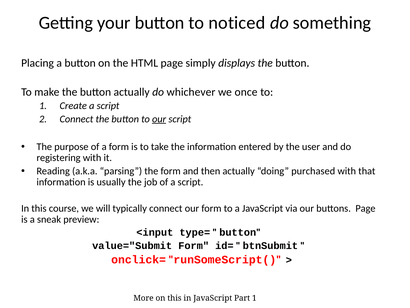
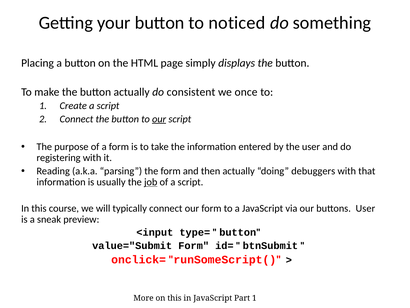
whichever: whichever -> consistent
purchased: purchased -> debuggers
job underline: none -> present
buttons Page: Page -> User
